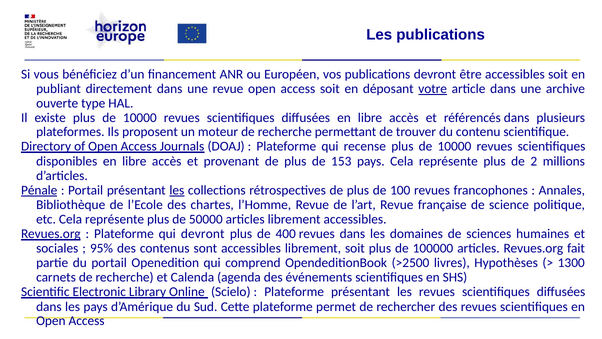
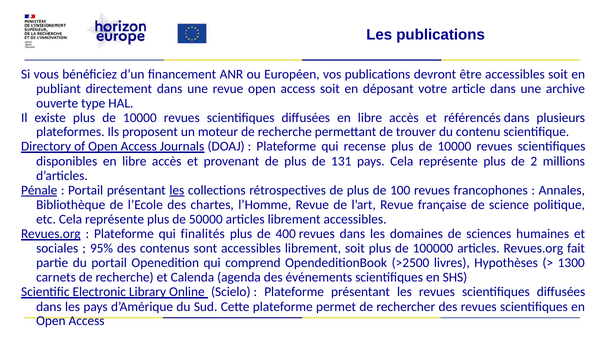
votre underline: present -> none
153: 153 -> 131
qui devront: devront -> finalités
